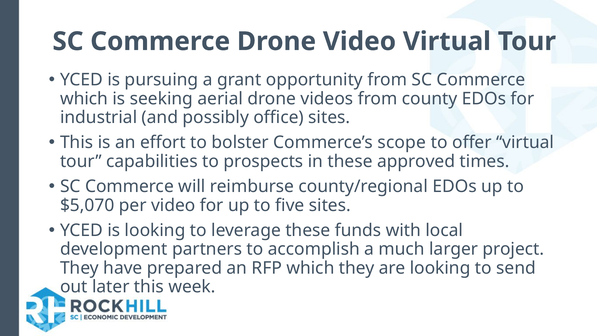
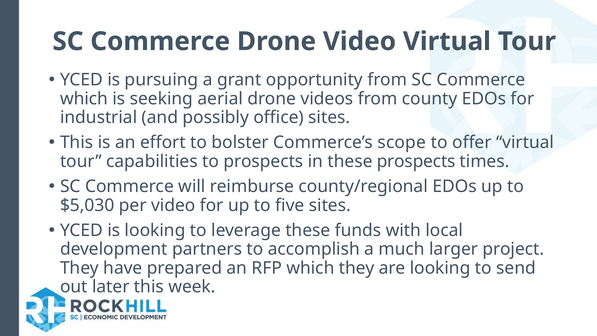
these approved: approved -> prospects
$5,070: $5,070 -> $5,030
